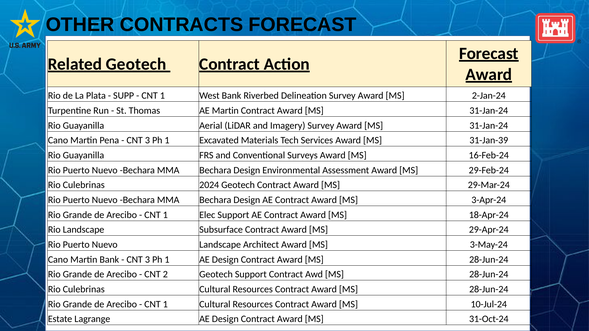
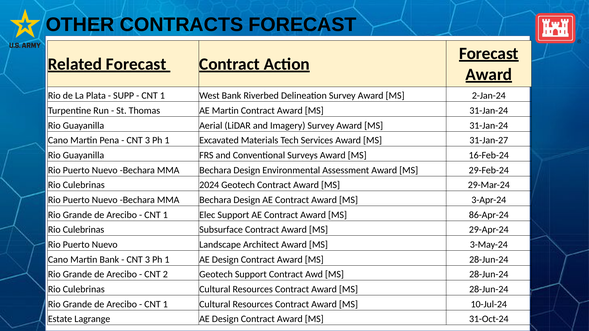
Related Geotech: Geotech -> Forecast
31-Jan-39: 31-Jan-39 -> 31-Jan-27
18-Apr-24: 18-Apr-24 -> 86-Apr-24
Landscape at (84, 230): Landscape -> Culebrinas
